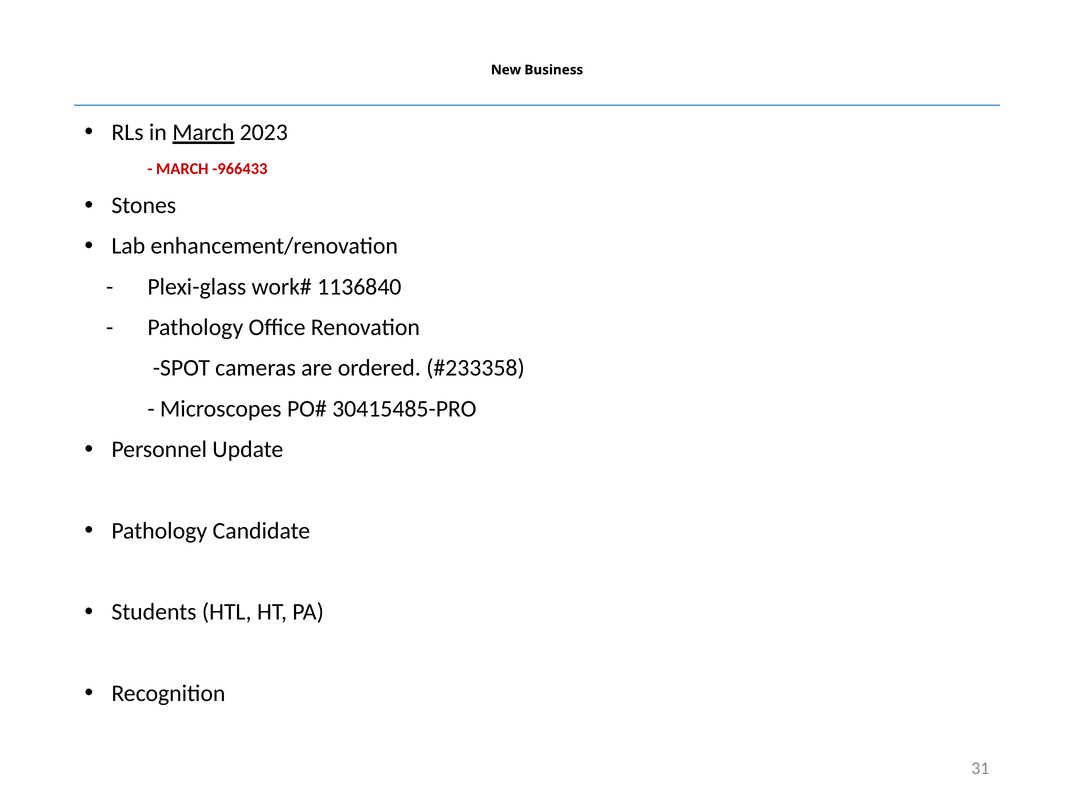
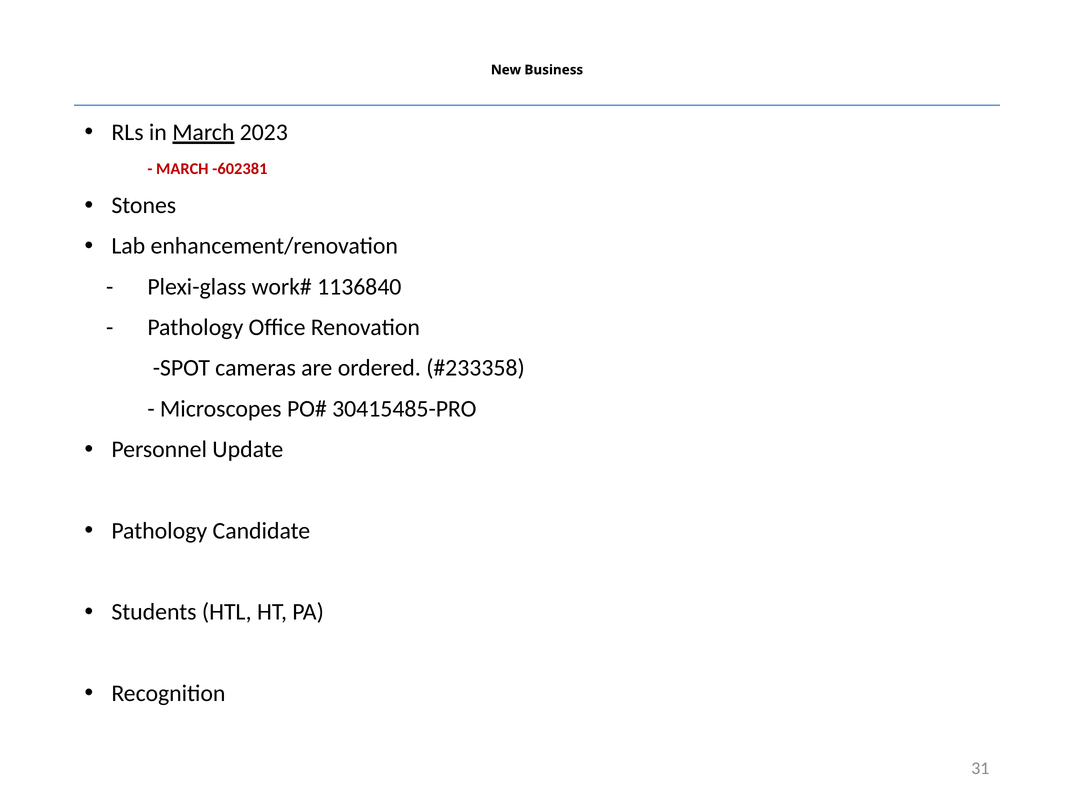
-966433: -966433 -> -602381
